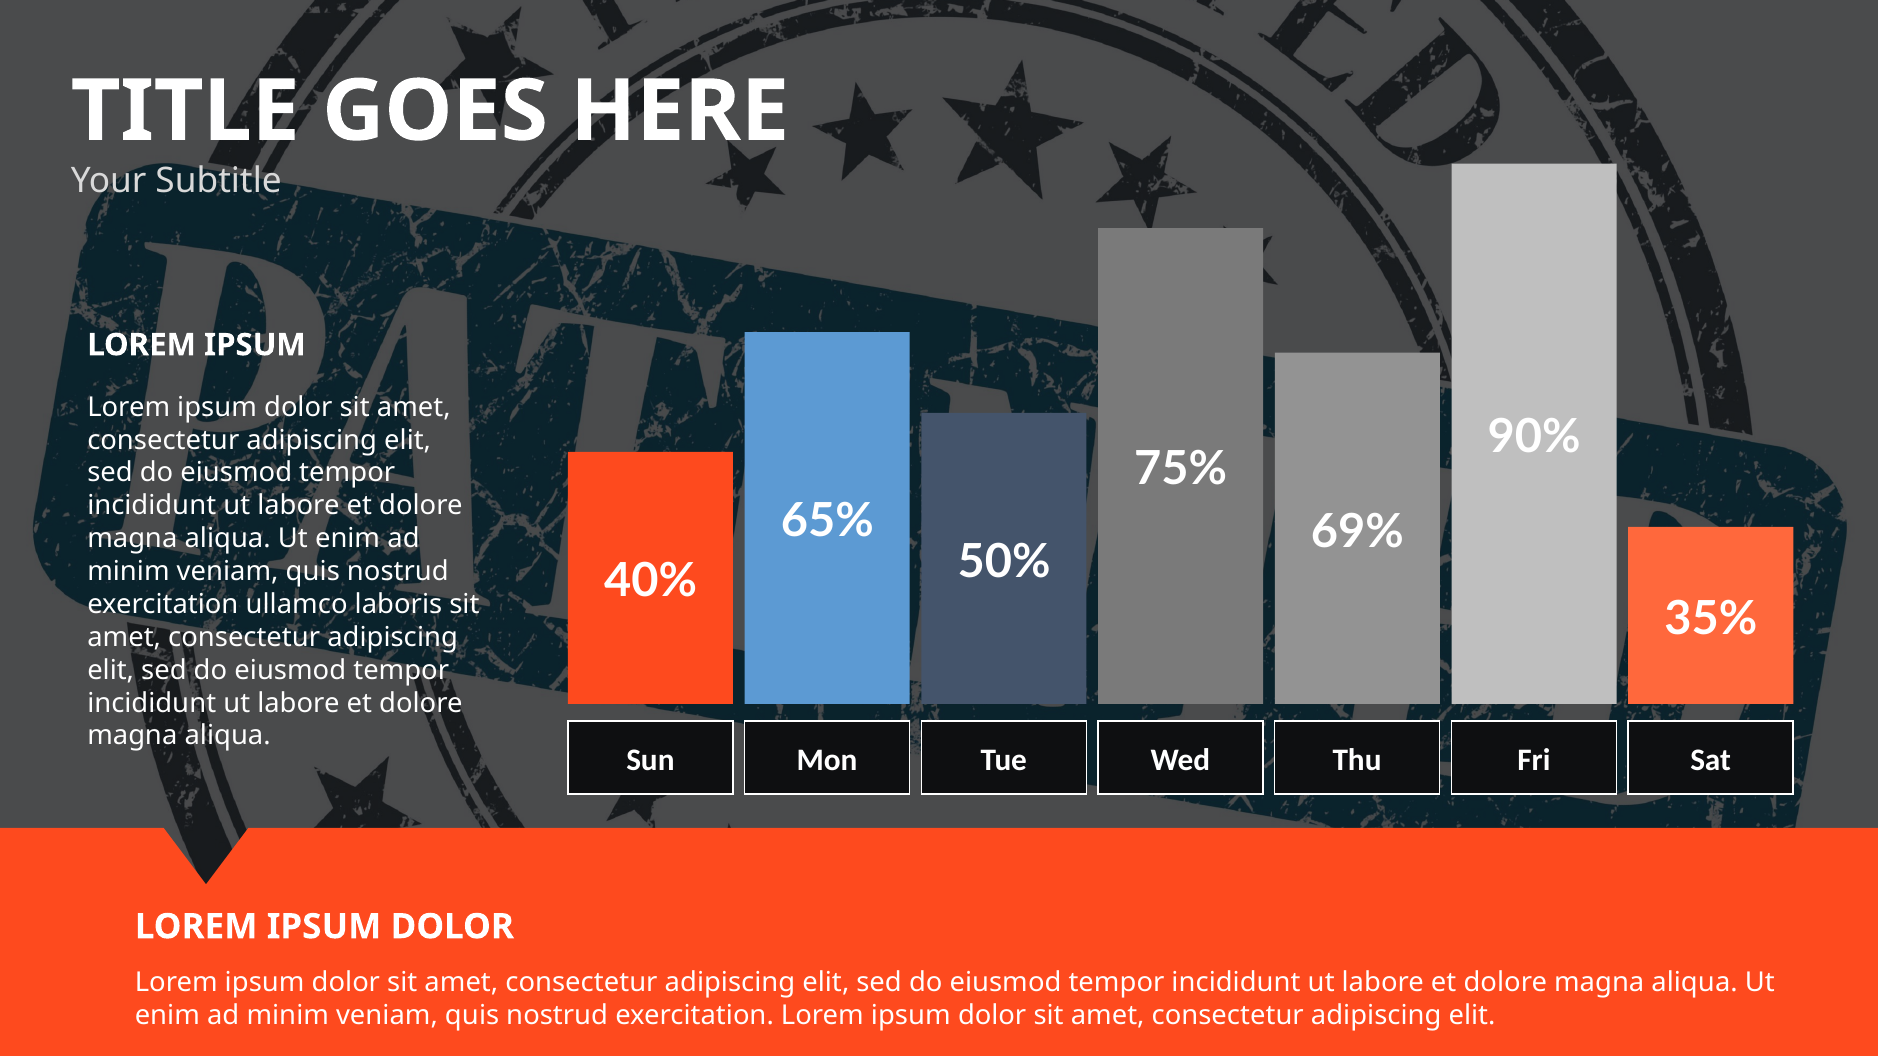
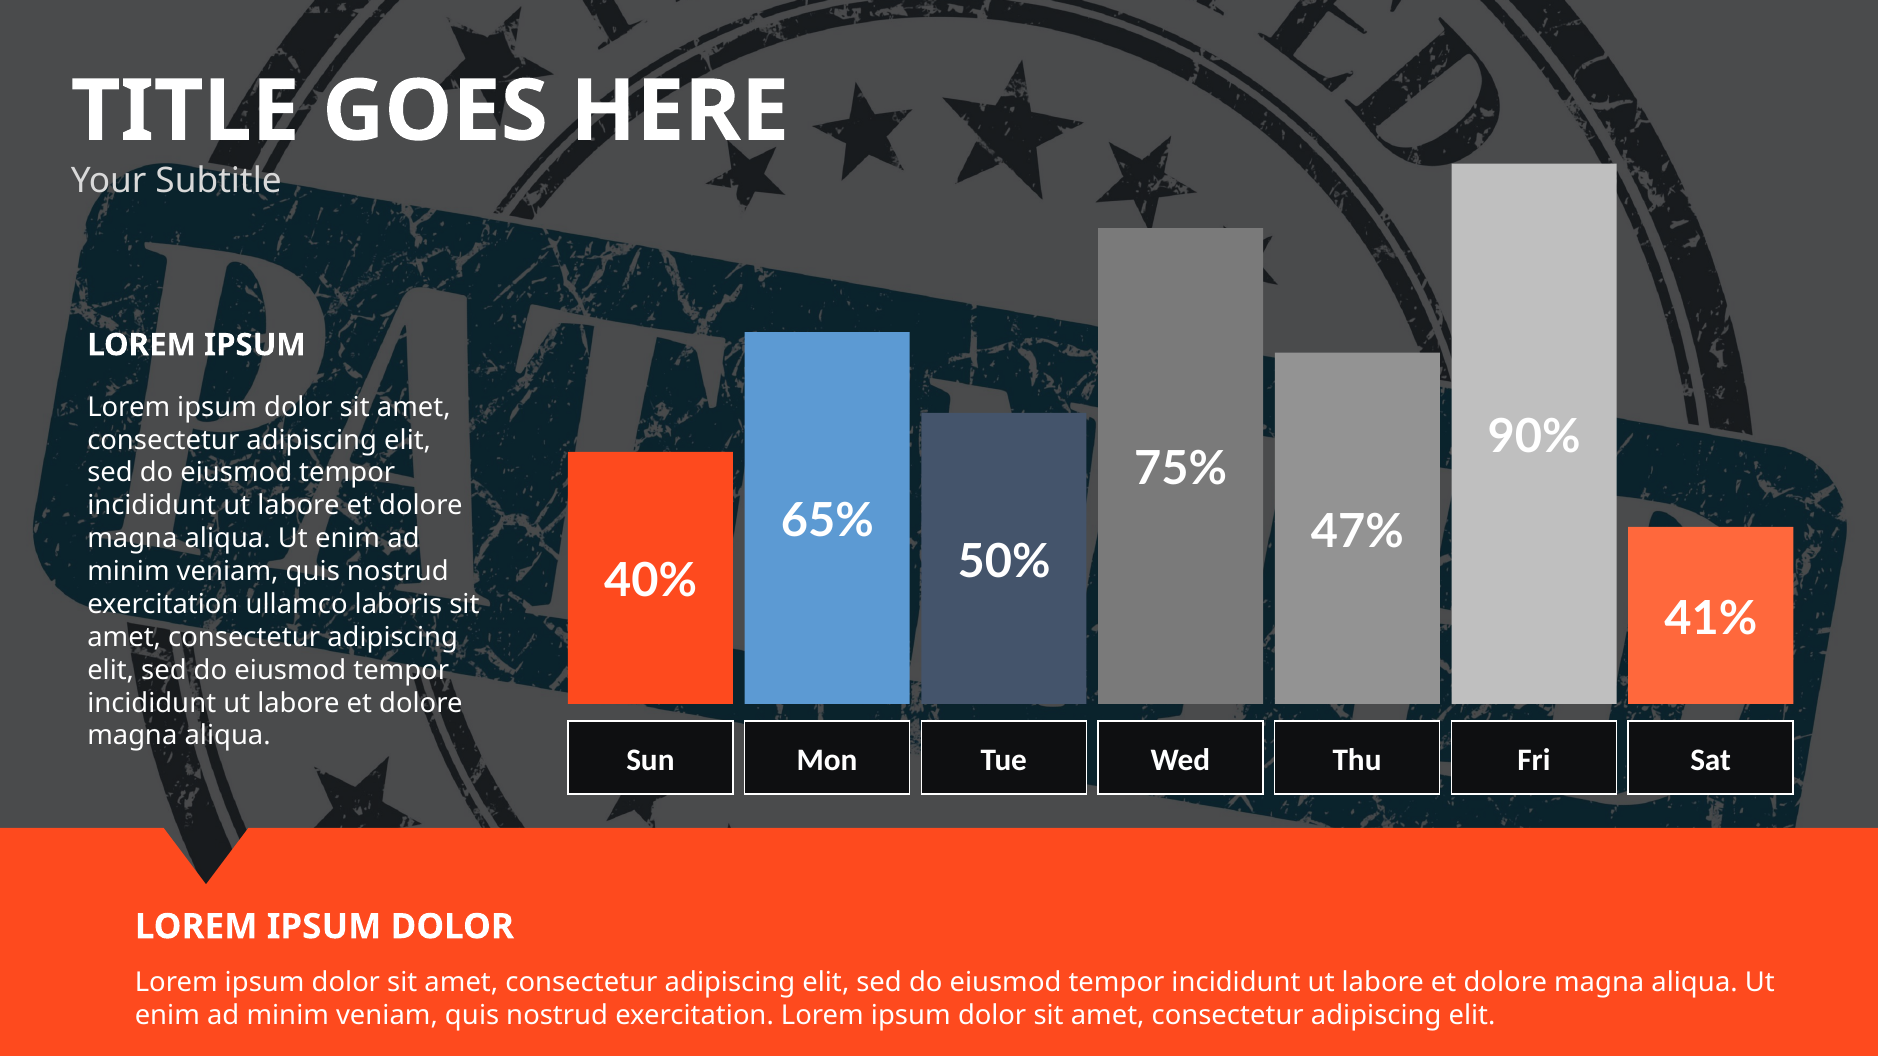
69%: 69% -> 47%
35%: 35% -> 41%
